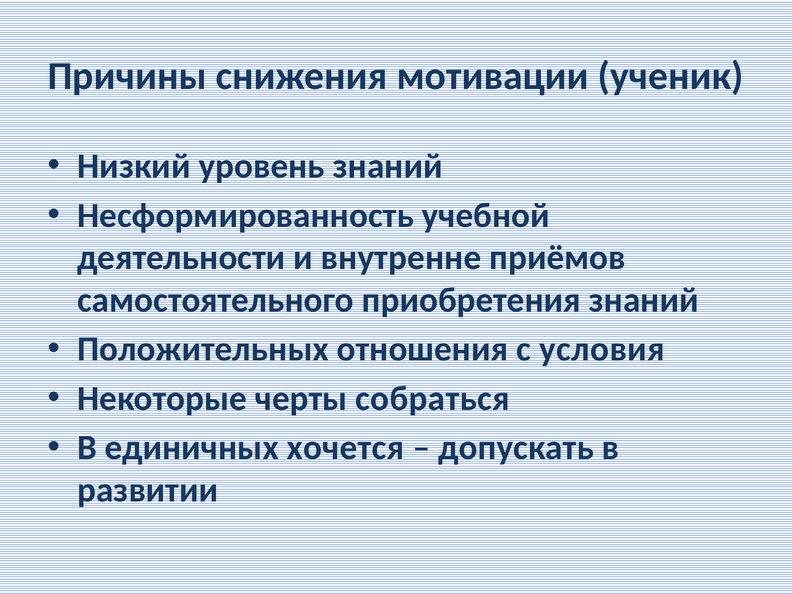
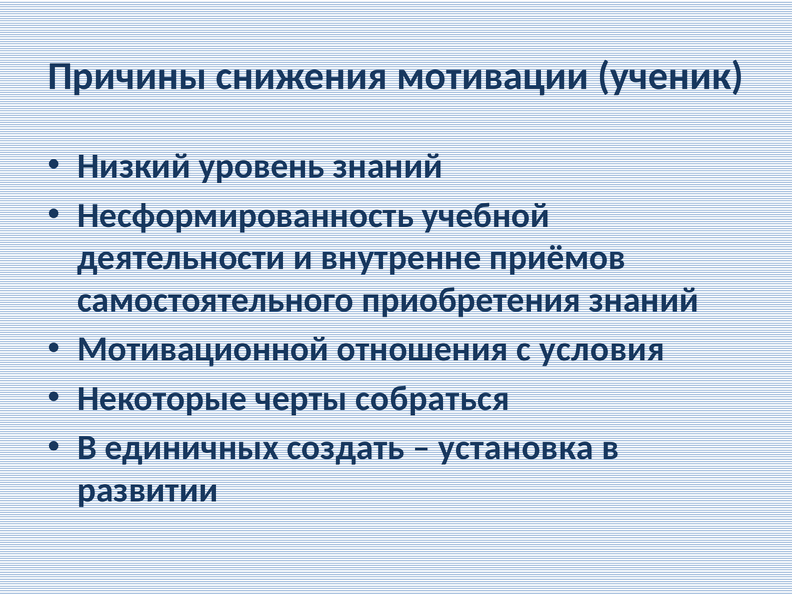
Положительных: Положительных -> Мотивационной
хочется: хочется -> создать
допускать: допускать -> установка
